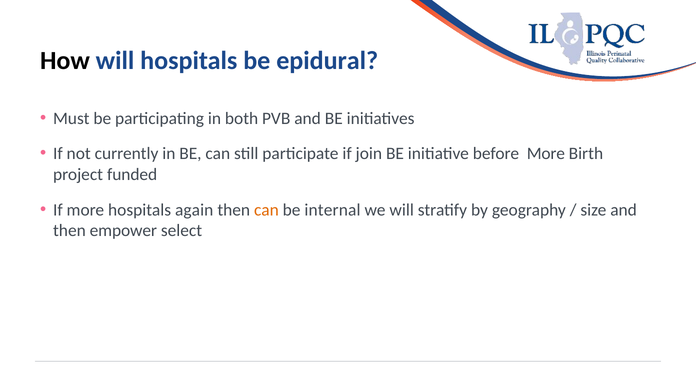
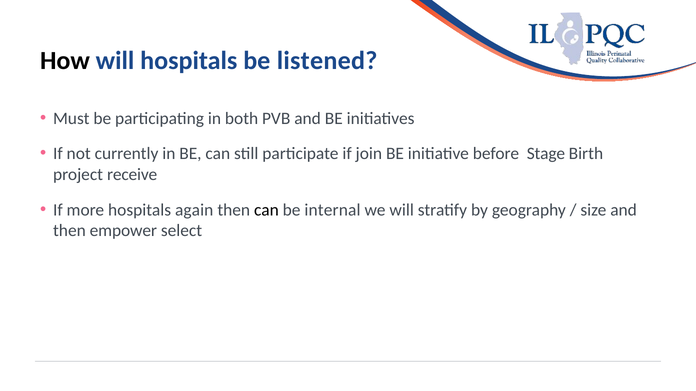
epidural: epidural -> listened
before More: More -> Stage
funded: funded -> receive
can at (266, 210) colour: orange -> black
